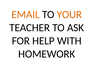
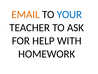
YOUR colour: orange -> blue
